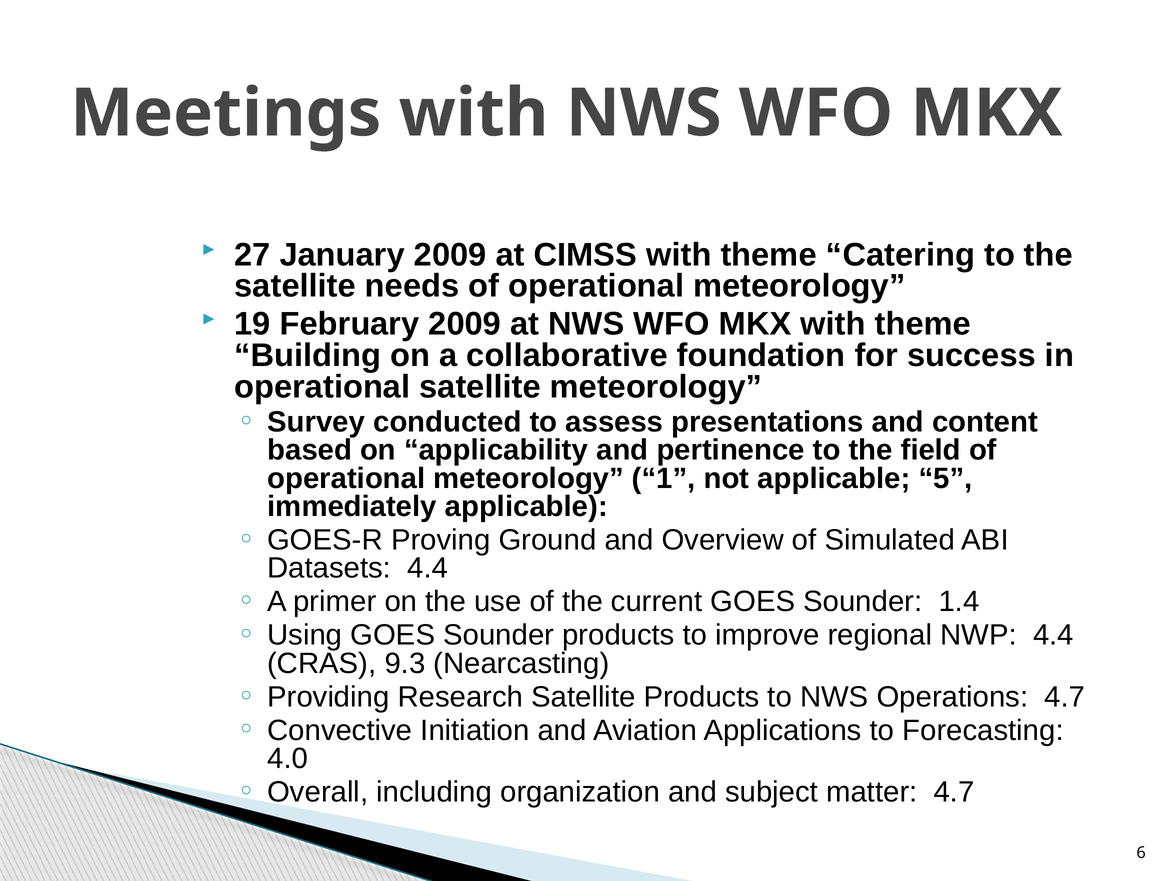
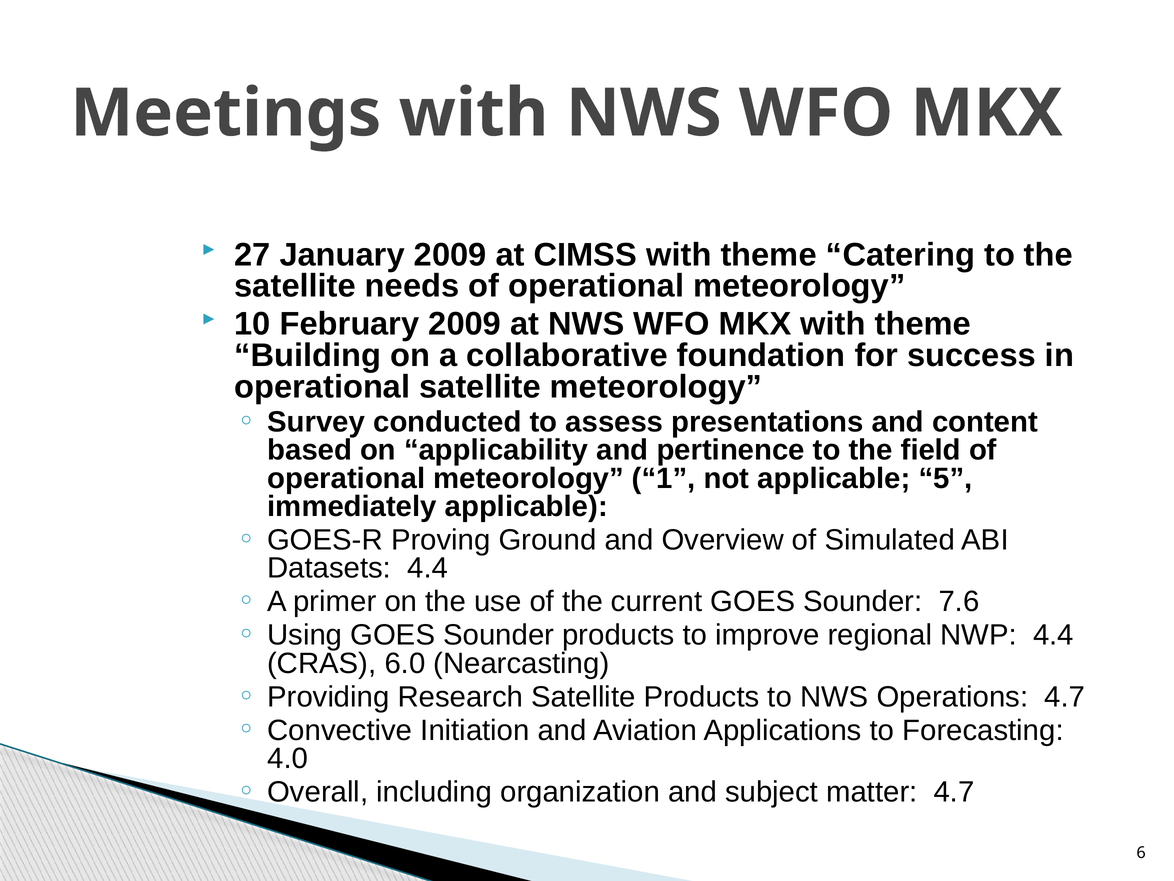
19: 19 -> 10
1.4: 1.4 -> 7.6
9.3: 9.3 -> 6.0
